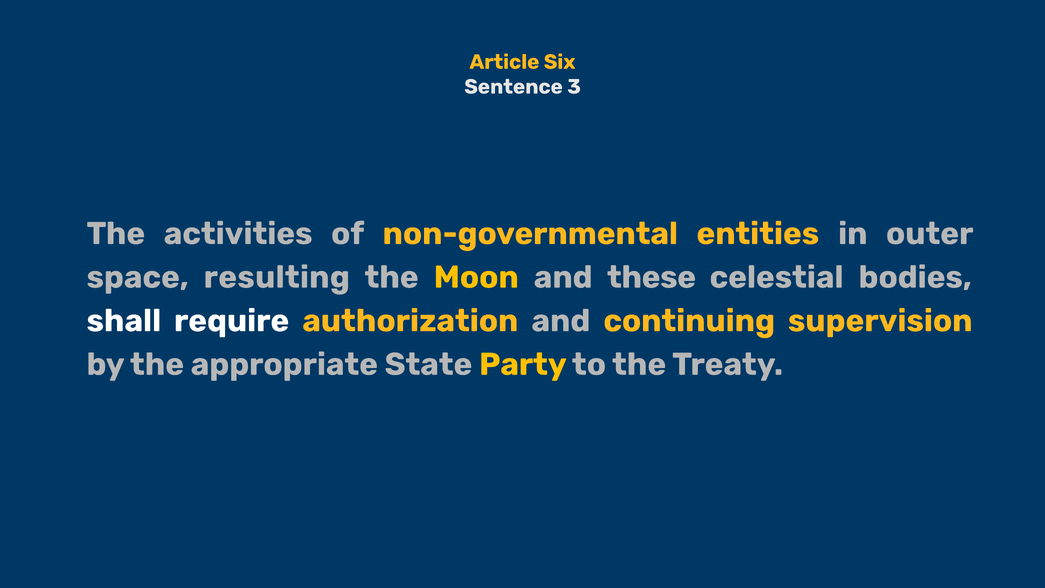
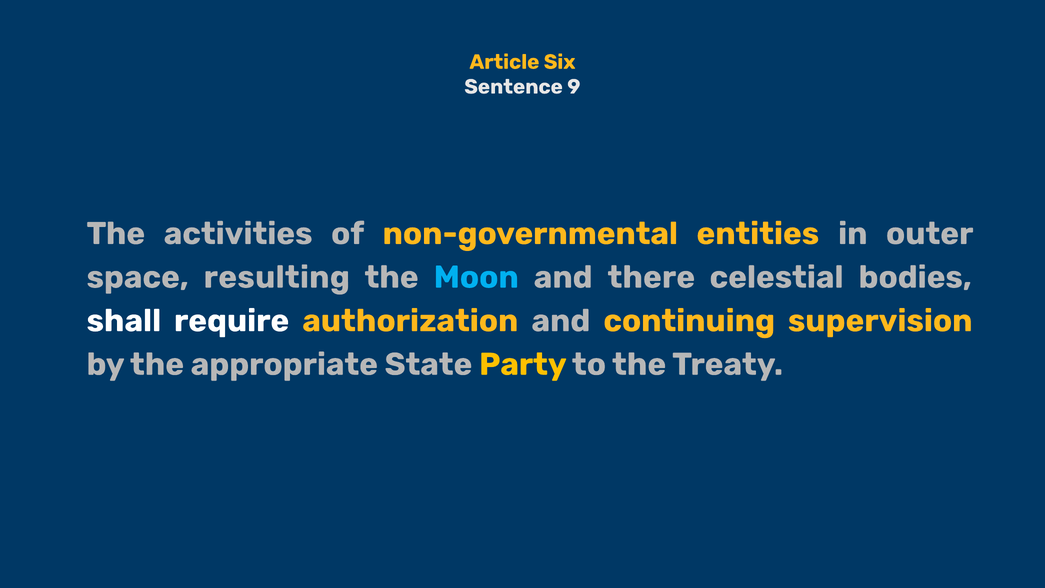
3: 3 -> 9
Moon colour: yellow -> light blue
these: these -> there
